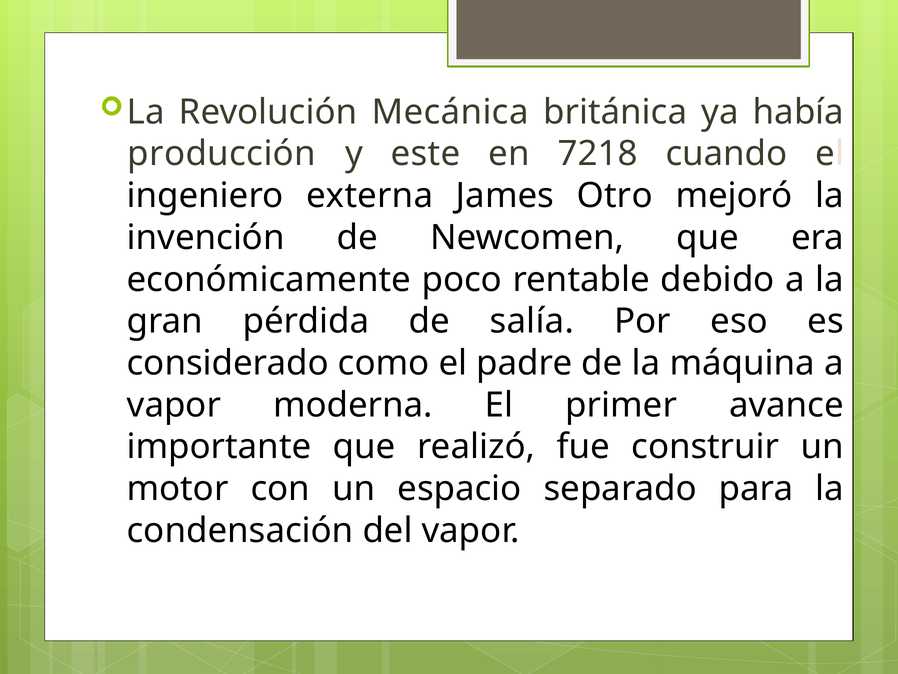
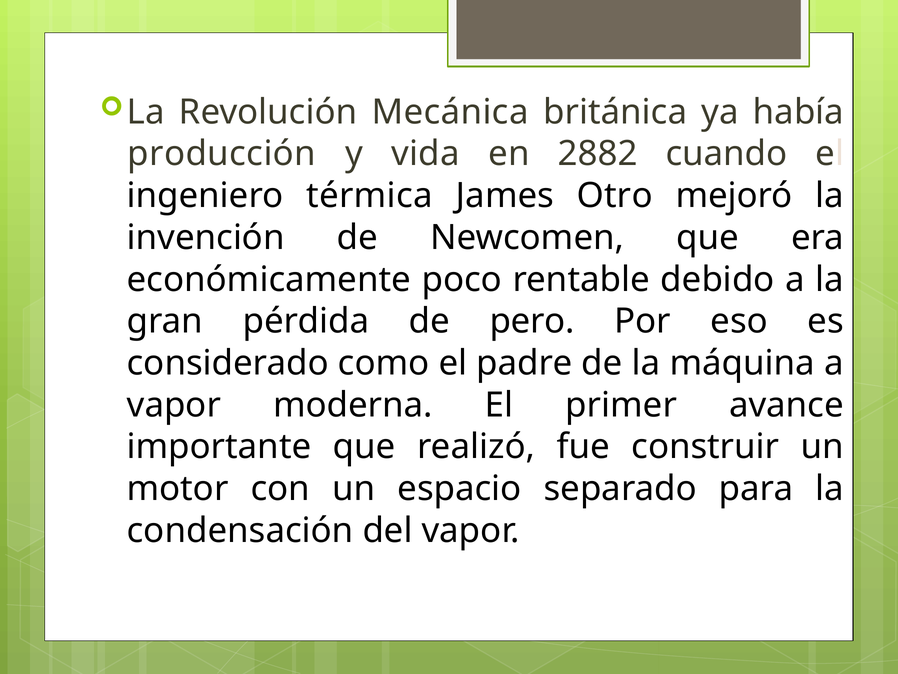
este: este -> vida
7218: 7218 -> 2882
externa: externa -> térmica
salía: salía -> pero
